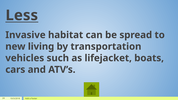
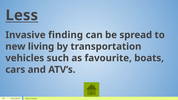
habitat: habitat -> finding
lifejacket: lifejacket -> favourite
